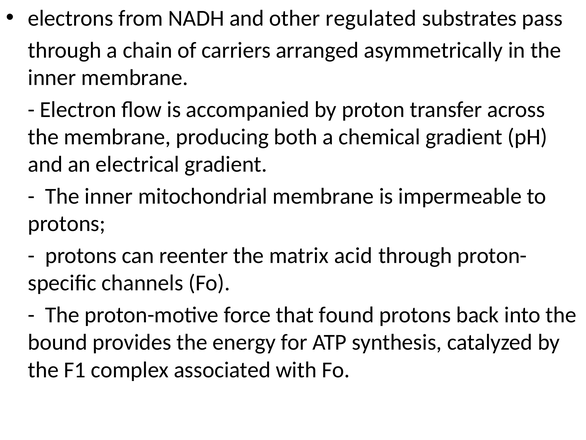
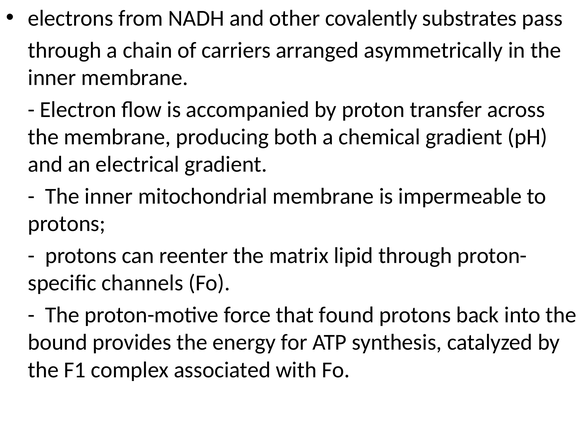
regulated: regulated -> covalently
acid: acid -> lipid
